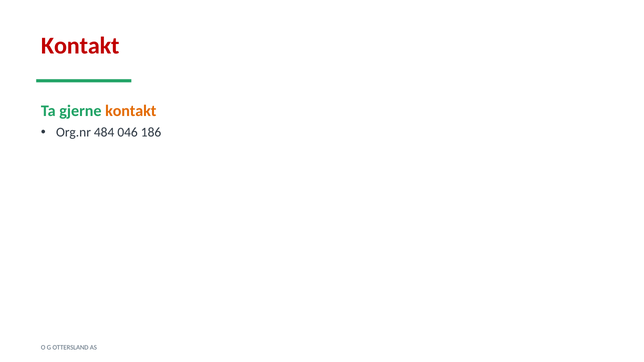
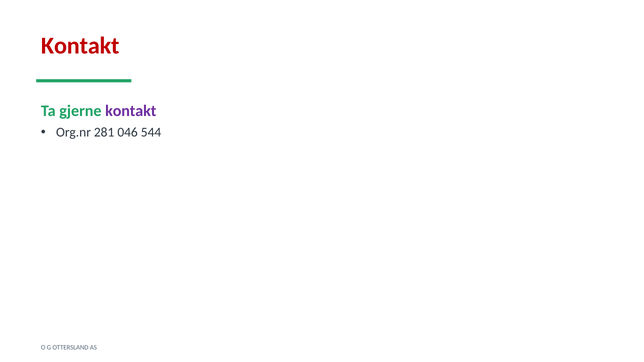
kontakt at (131, 111) colour: orange -> purple
484: 484 -> 281
186: 186 -> 544
